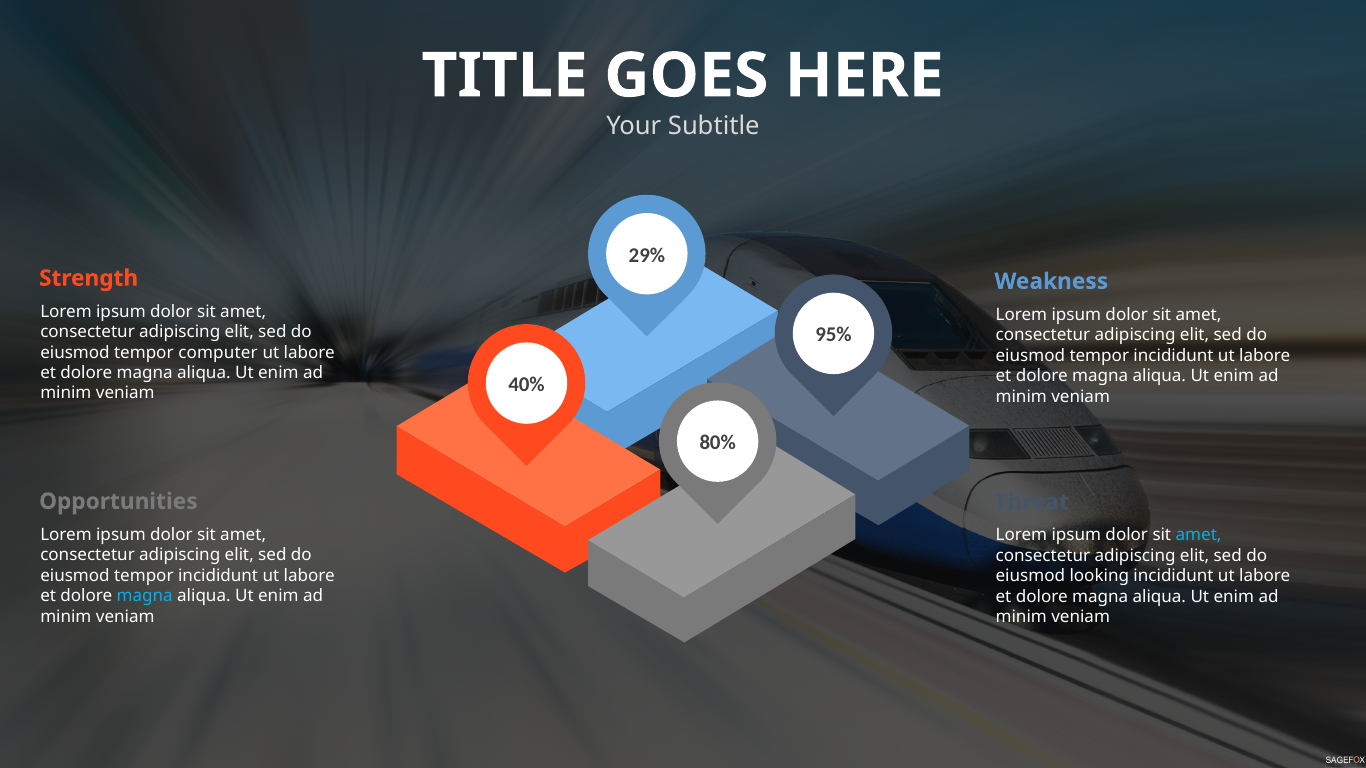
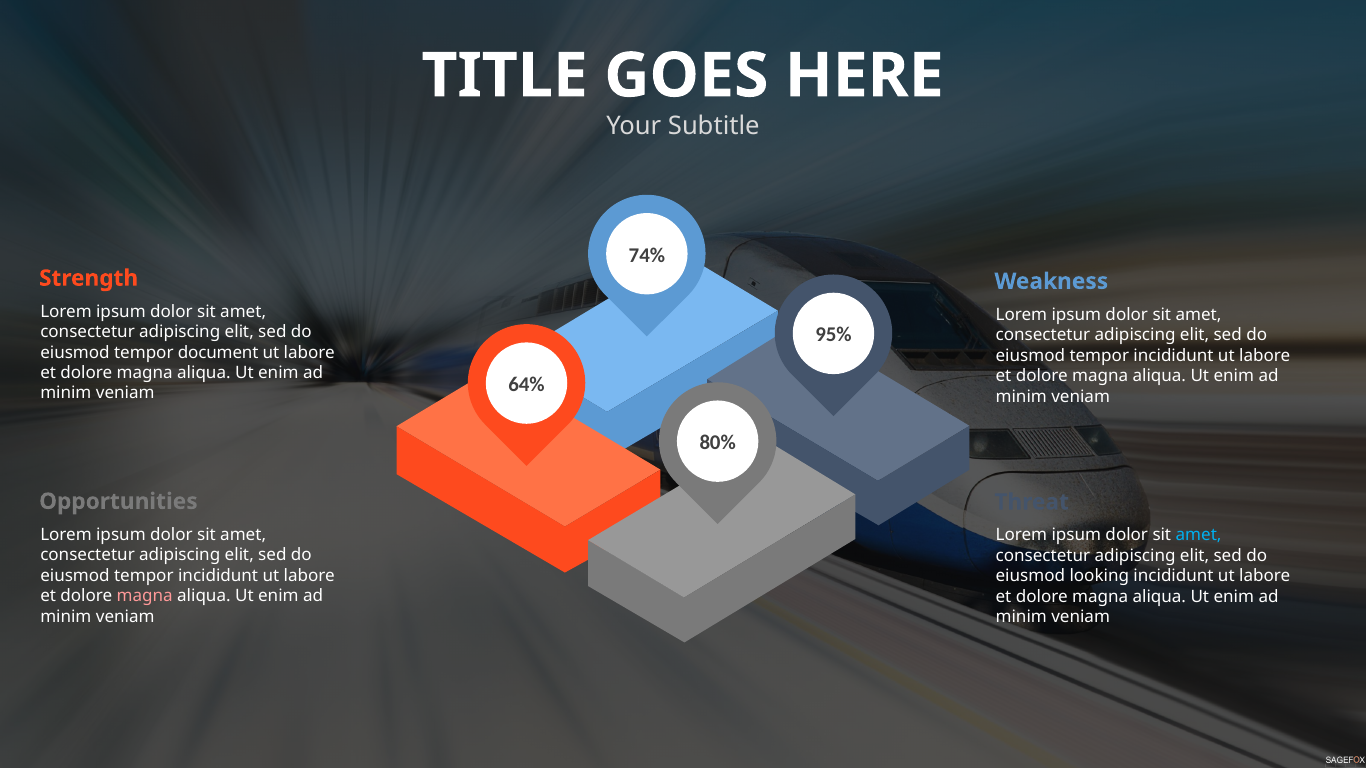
29%: 29% -> 74%
computer: computer -> document
40%: 40% -> 64%
magna at (145, 596) colour: light blue -> pink
